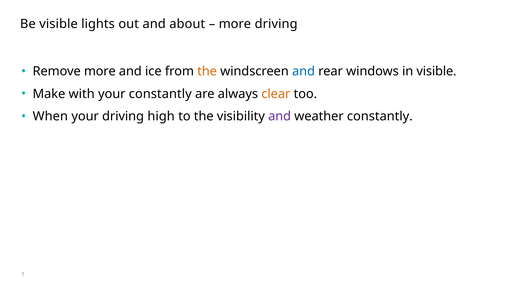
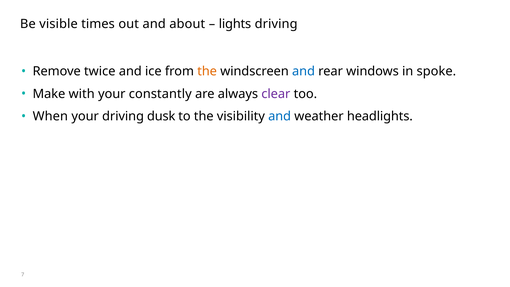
lights: lights -> times
more at (235, 24): more -> lights
Remove more: more -> twice
in visible: visible -> spoke
clear colour: orange -> purple
high: high -> dusk
and at (280, 116) colour: purple -> blue
weather constantly: constantly -> headlights
